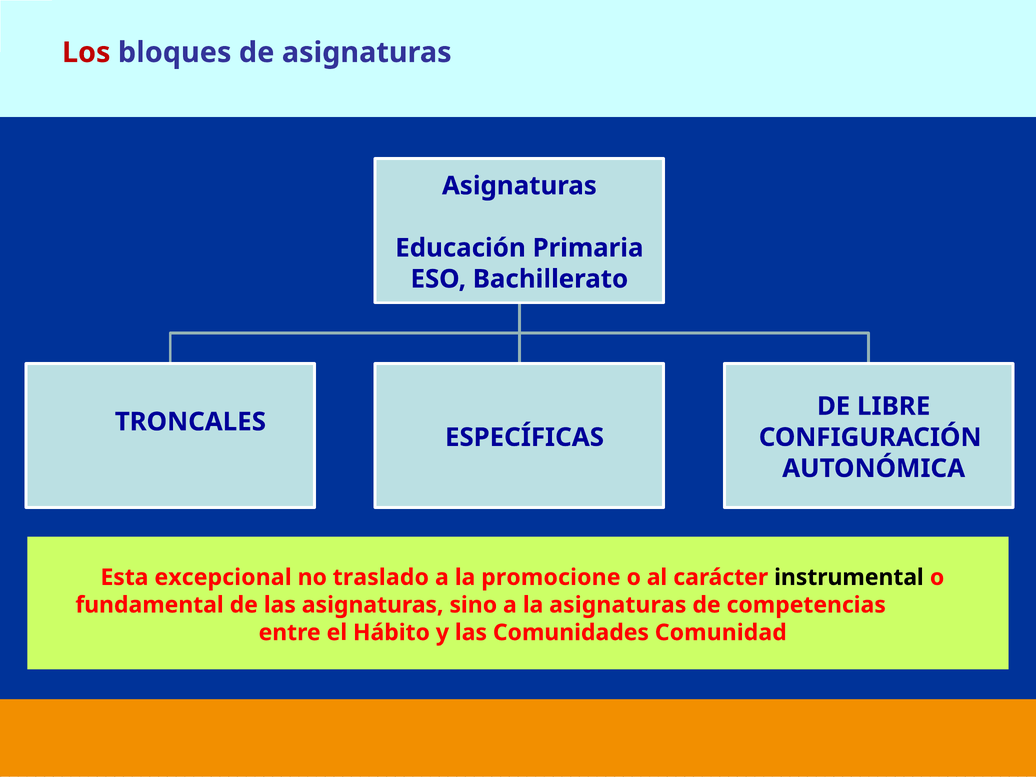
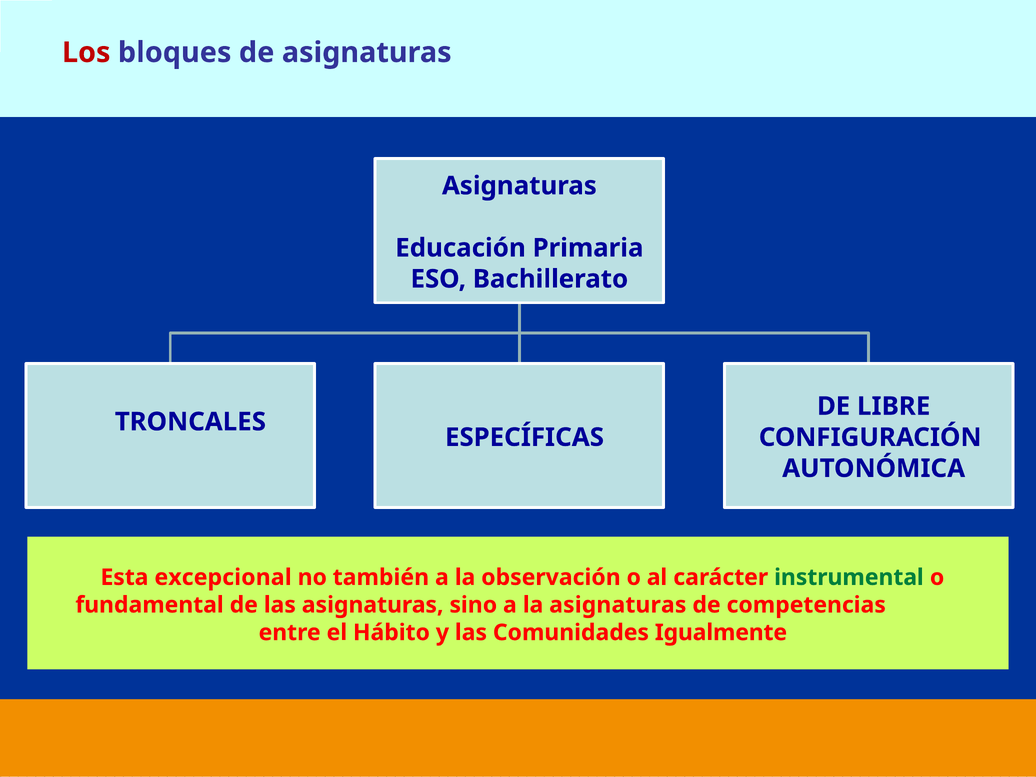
traslado: traslado -> también
promocione: promocione -> observación
instrumental colour: black -> green
Comunidad: Comunidad -> Igualmente
